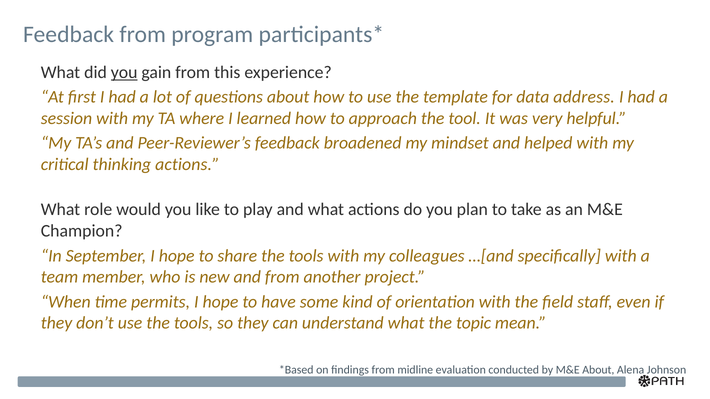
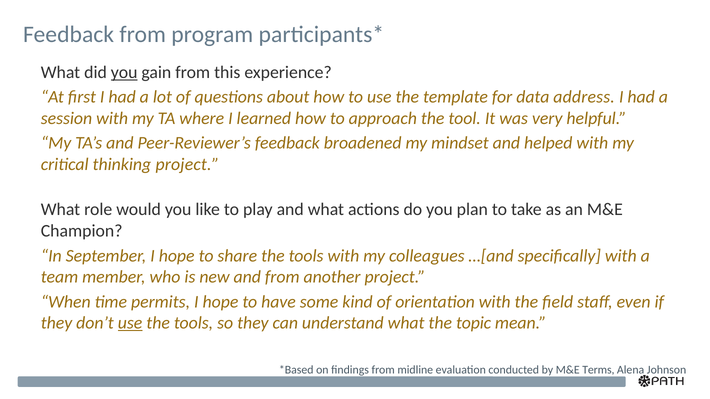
thinking actions: actions -> project
use at (130, 323) underline: none -> present
M&E About: About -> Terms
